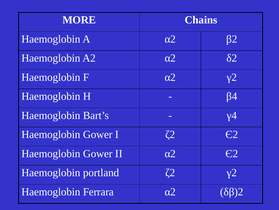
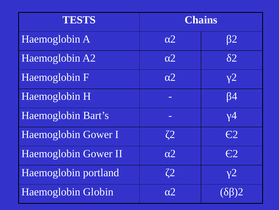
MORE: MORE -> TESTS
Ferrara: Ferrara -> Globin
